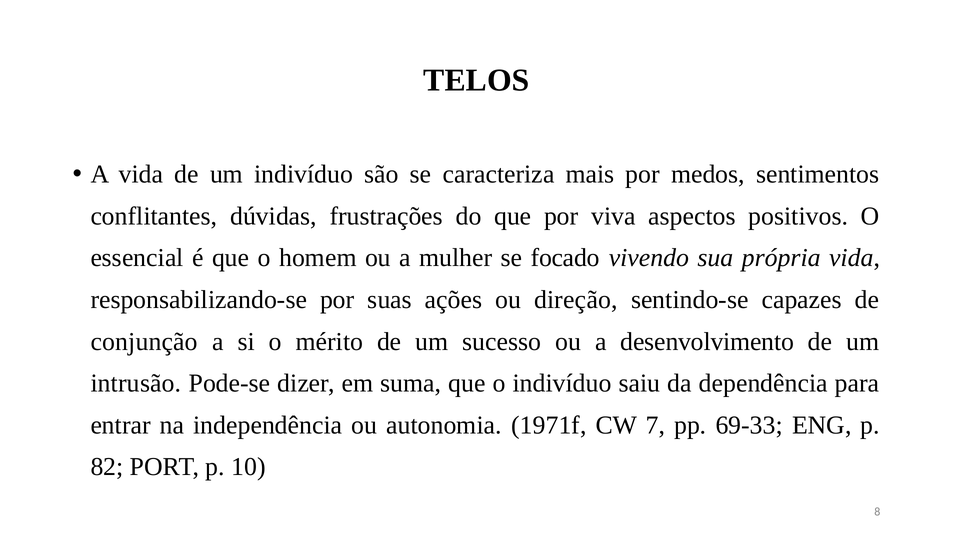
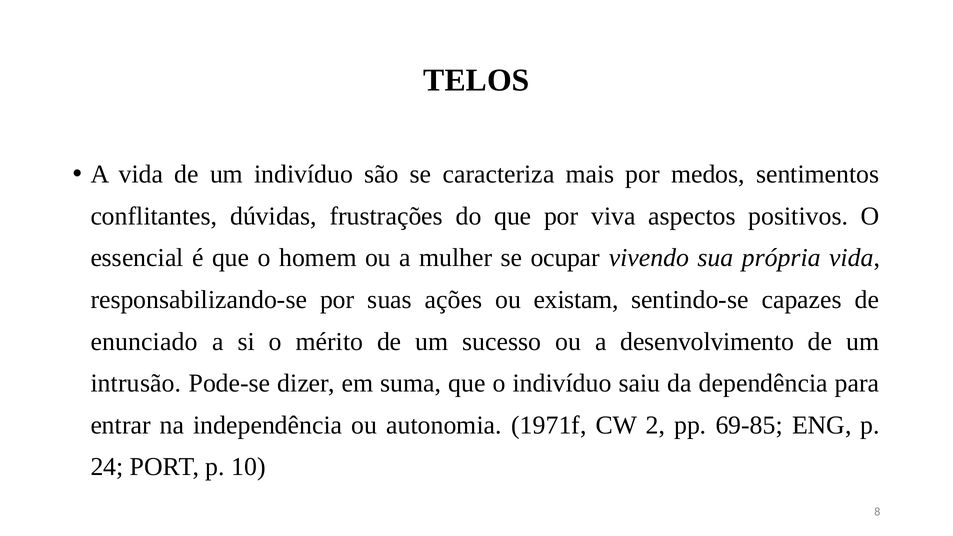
focado: focado -> ocupar
direção: direção -> existam
conjunção: conjunção -> enunciado
7: 7 -> 2
69-33: 69-33 -> 69-85
82: 82 -> 24
